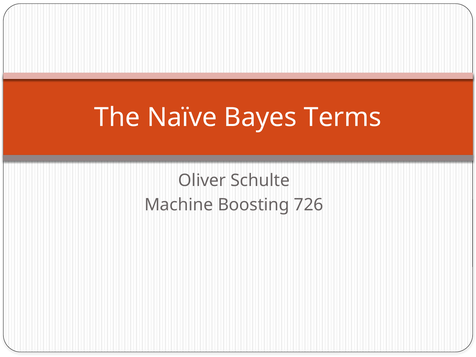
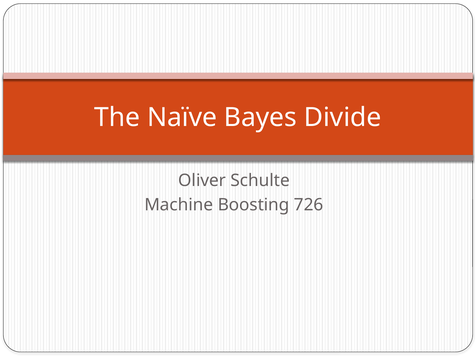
Terms: Terms -> Divide
